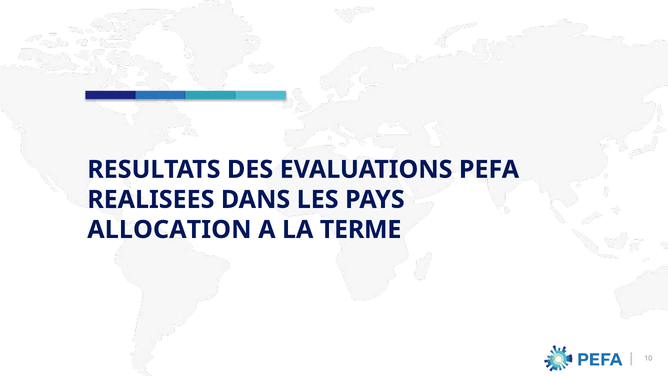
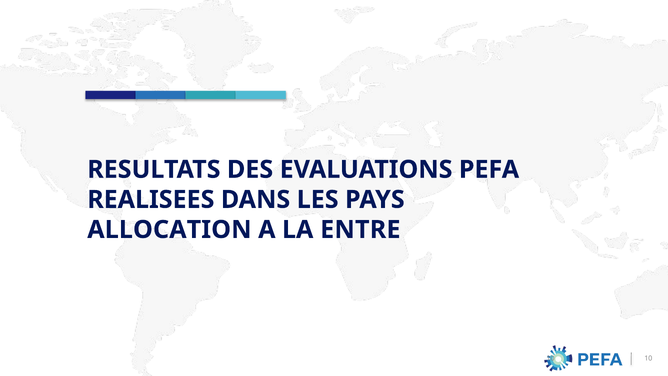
TERME: TERME -> ENTRE
